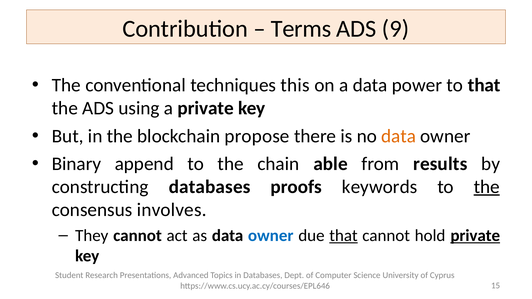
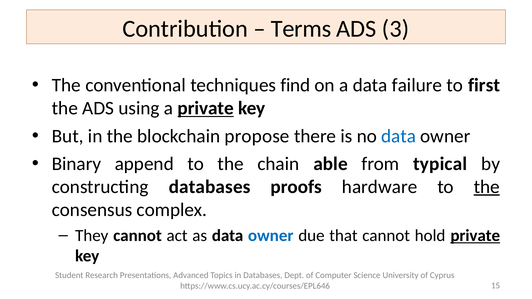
9: 9 -> 3
this: this -> find
power: power -> failure
to that: that -> first
private at (206, 108) underline: none -> present
data at (399, 136) colour: orange -> blue
results: results -> typical
keywords: keywords -> hardware
involves: involves -> complex
that at (343, 236) underline: present -> none
